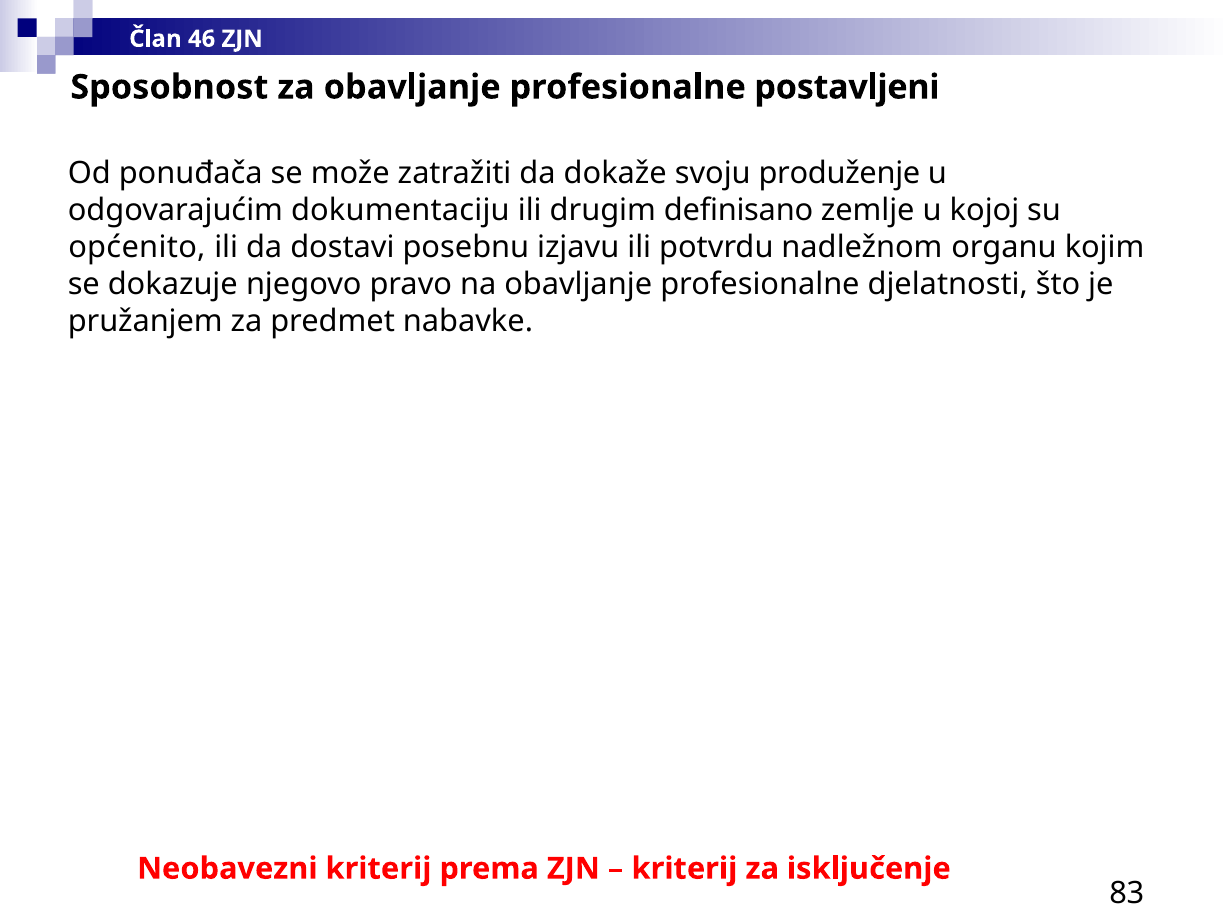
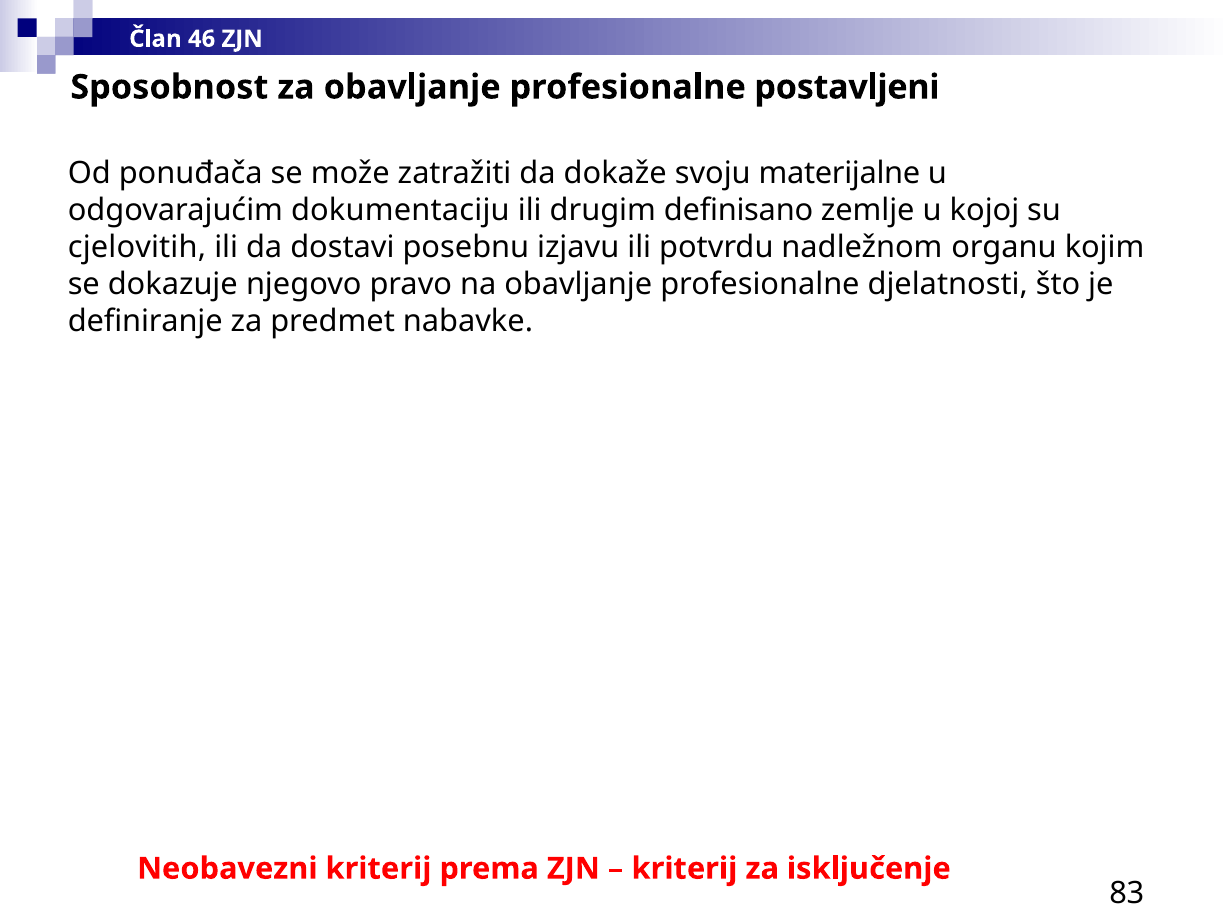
produženje: produženje -> materijalne
općenito: općenito -> cjelovitih
pružanjem: pružanjem -> definiranje
